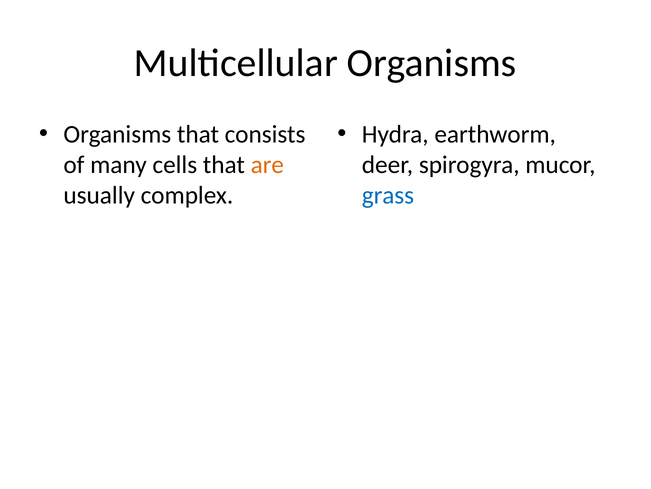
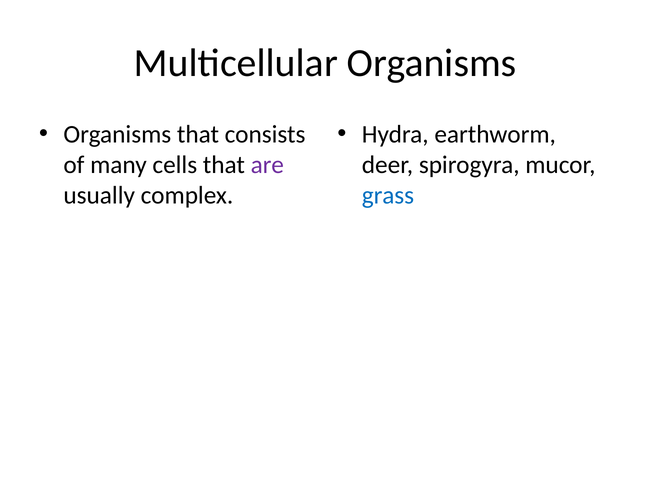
are colour: orange -> purple
